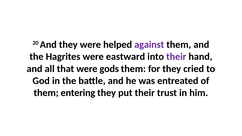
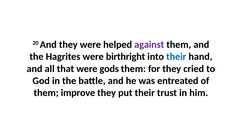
eastward: eastward -> birthright
their at (176, 57) colour: purple -> blue
entering: entering -> improve
